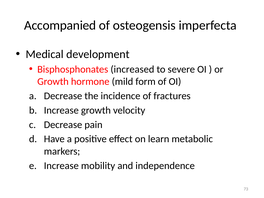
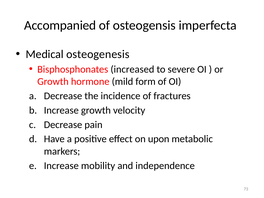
development: development -> osteogenesis
learn: learn -> upon
